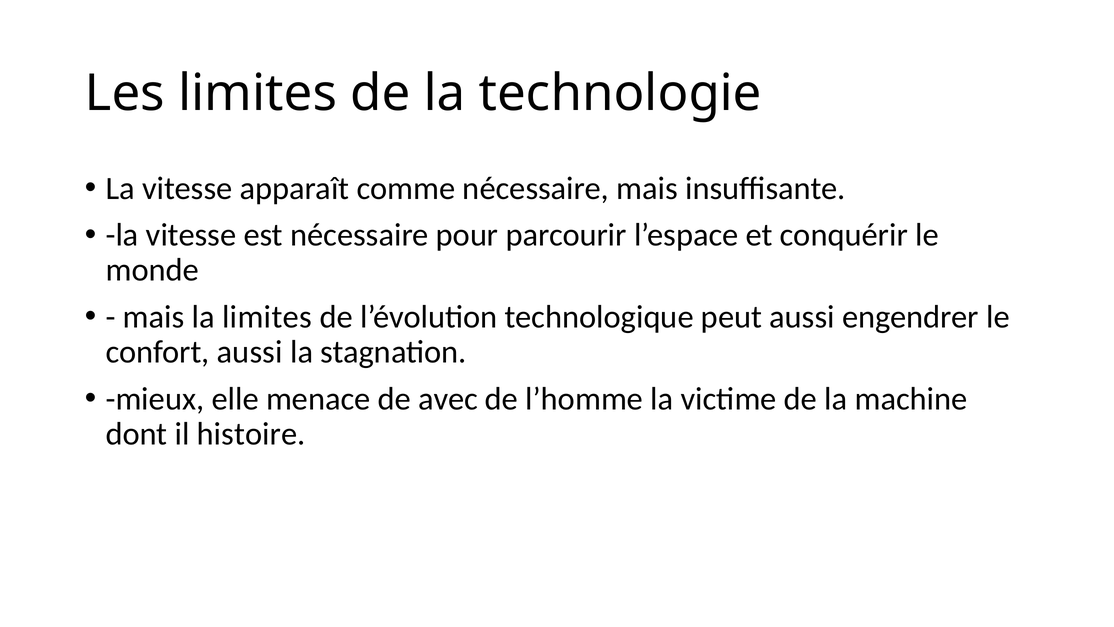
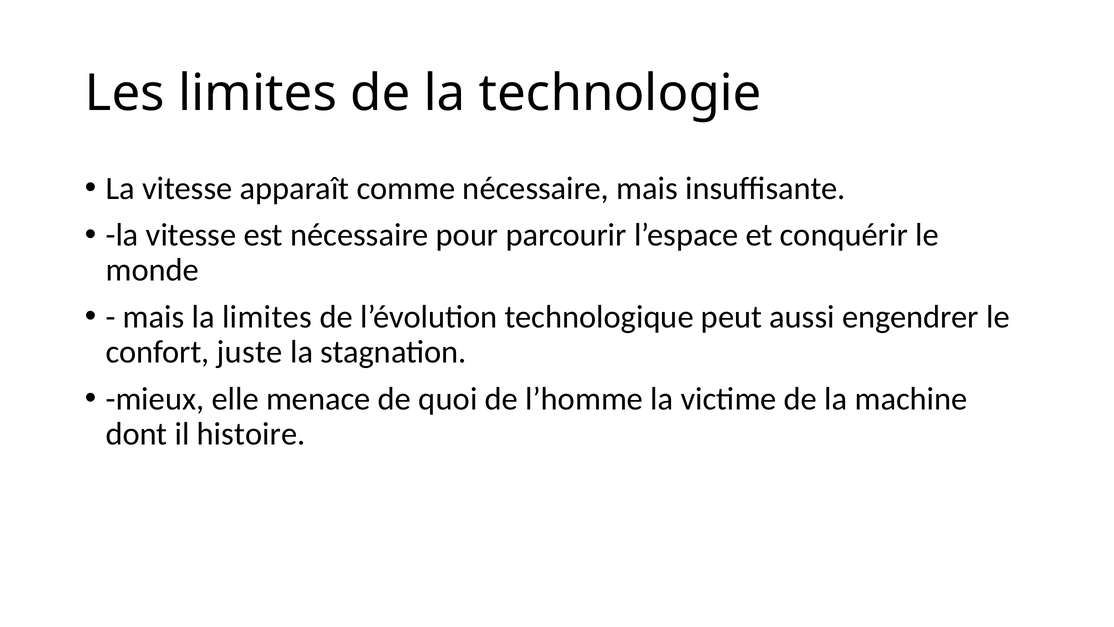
confort aussi: aussi -> juste
avec: avec -> quoi
